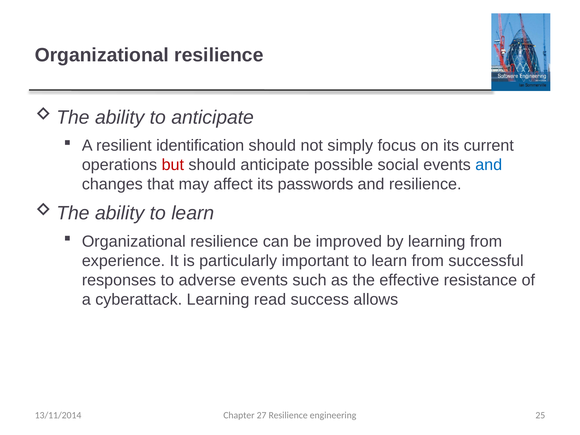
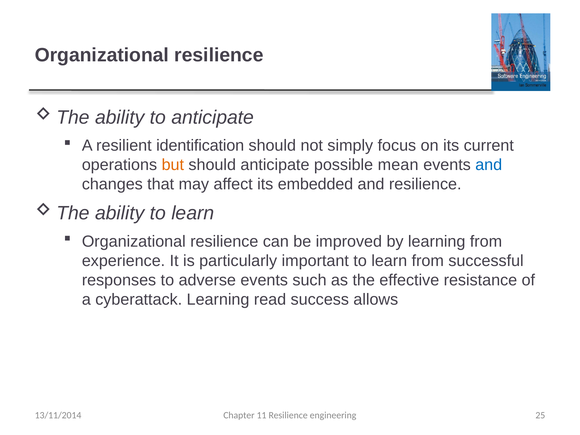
but colour: red -> orange
social: social -> mean
passwords: passwords -> embedded
27: 27 -> 11
